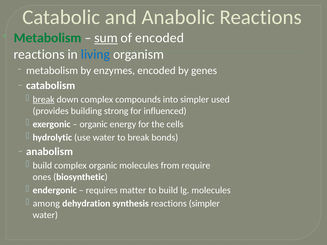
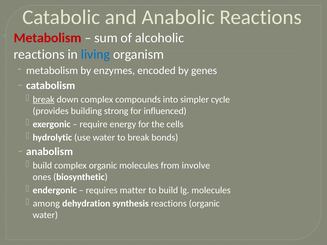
Metabolism at (48, 38) colour: green -> red
sum underline: present -> none
of encoded: encoded -> alcoholic
used: used -> cycle
organic at (94, 124): organic -> require
require: require -> involve
reactions simpler: simpler -> organic
